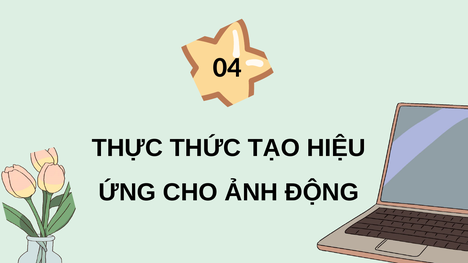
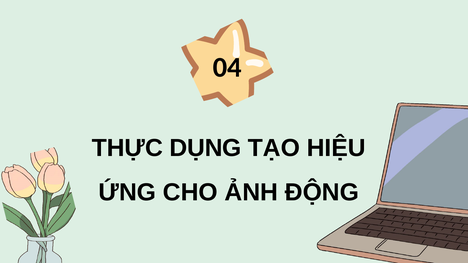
THỨC: THỨC -> DỤNG
